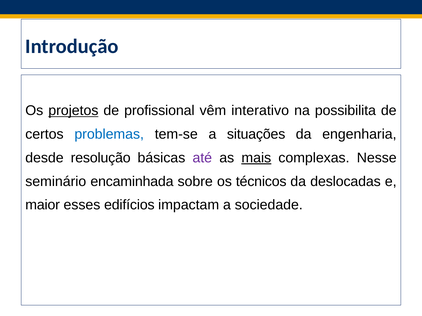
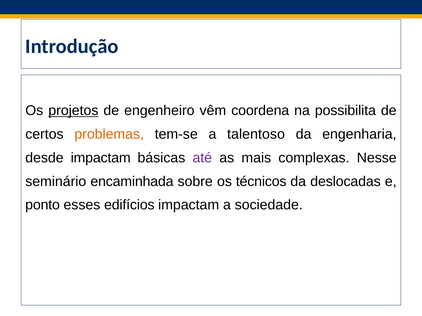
profissional: profissional -> engenheiro
interativo: interativo -> coordena
problemas colour: blue -> orange
situações: situações -> talentoso
desde resolução: resolução -> impactam
mais underline: present -> none
maior: maior -> ponto
